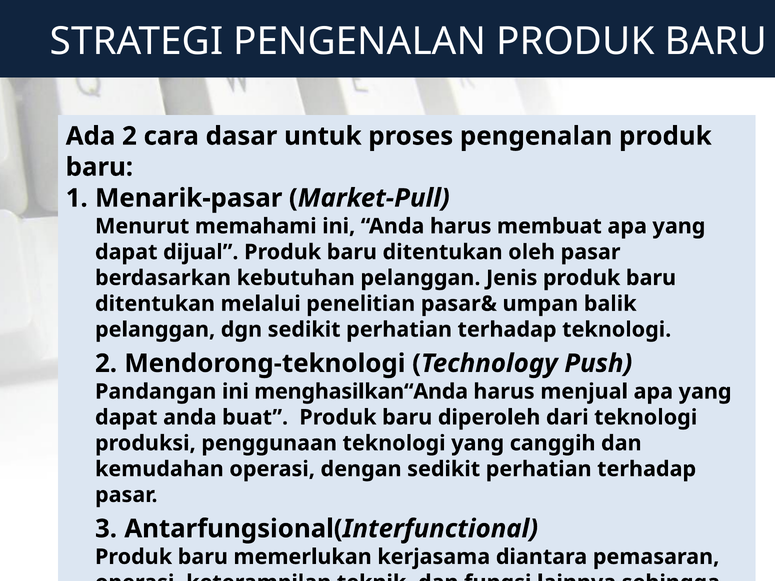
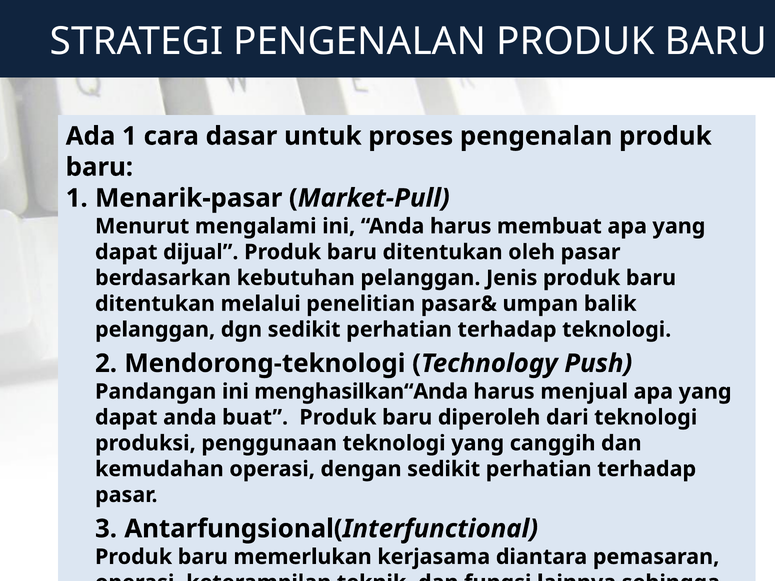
Ada 2: 2 -> 1
memahami: memahami -> mengalami
